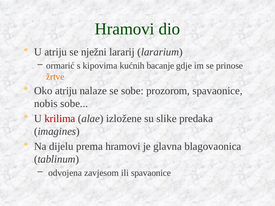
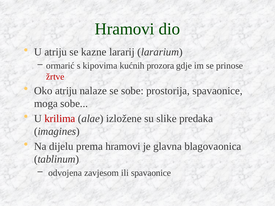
nježni: nježni -> kazne
bacanje: bacanje -> prozora
žrtve colour: orange -> red
prozorom: prozorom -> prostorija
nobis: nobis -> moga
